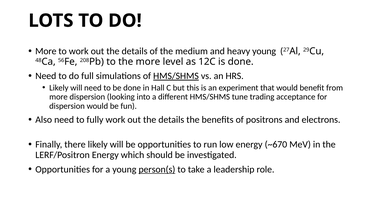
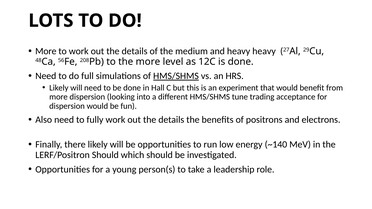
heavy young: young -> heavy
~670: ~670 -> ~140
LERF/Positron Energy: Energy -> Should
person(s underline: present -> none
